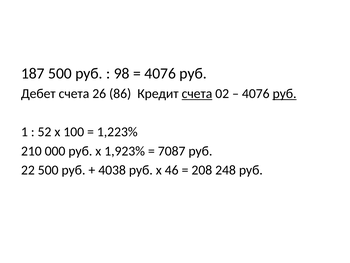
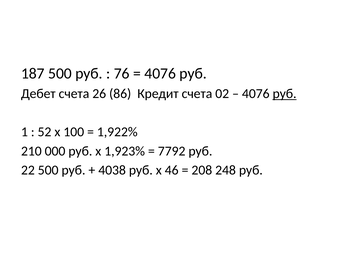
98: 98 -> 76
счета at (197, 94) underline: present -> none
1,223%: 1,223% -> 1,922%
7087: 7087 -> 7792
